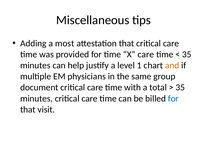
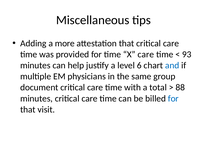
most: most -> more
35 at (187, 54): 35 -> 93
1: 1 -> 6
and colour: orange -> blue
35 at (180, 88): 35 -> 88
